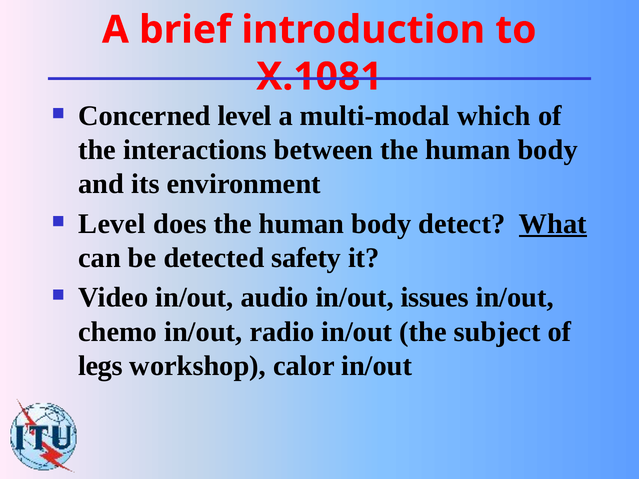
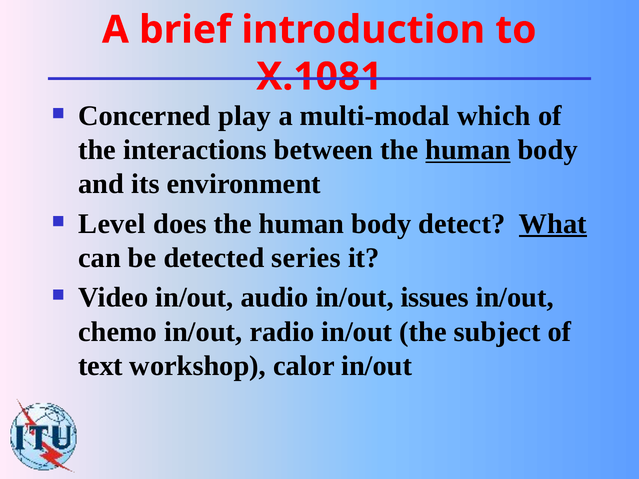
Concerned level: level -> play
human at (468, 150) underline: none -> present
safety: safety -> series
legs: legs -> text
